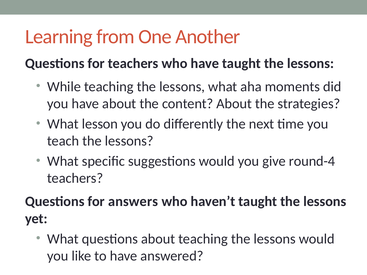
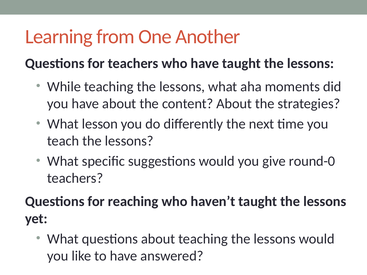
round-4: round-4 -> round-0
answers: answers -> reaching
